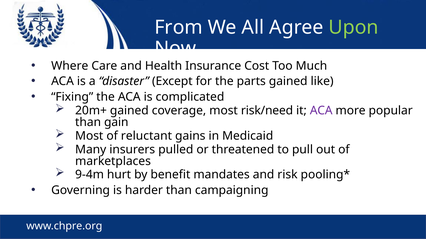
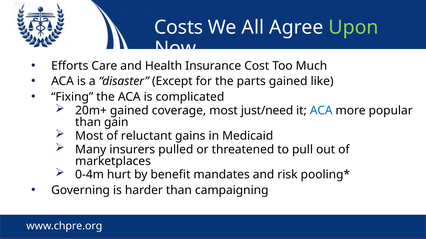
From: From -> Costs
Where: Where -> Efforts
risk/need: risk/need -> just/need
ACA at (321, 111) colour: purple -> blue
9-4m: 9-4m -> 0-4m
